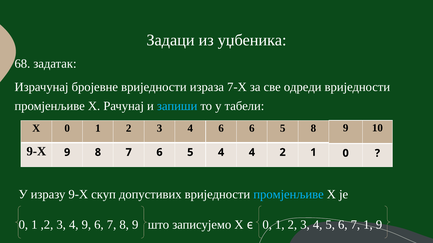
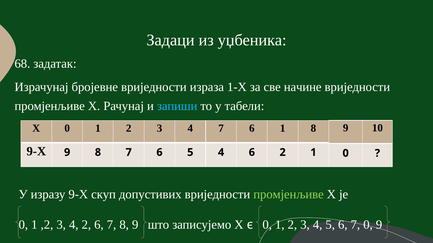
7-X: 7-X -> 1-X
одреди: одреди -> начине
4 6: 6 -> 7
5 at (283, 129): 5 -> 1
4 4: 4 -> 6
промјенљиве at (289, 195) colour: light blue -> light green
4 9: 9 -> 2
7 1: 1 -> 0
